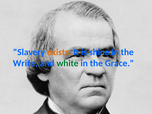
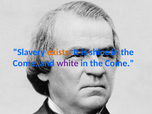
Write at (25, 63): Write -> Come
white colour: green -> purple
Grace at (119, 63): Grace -> Come
